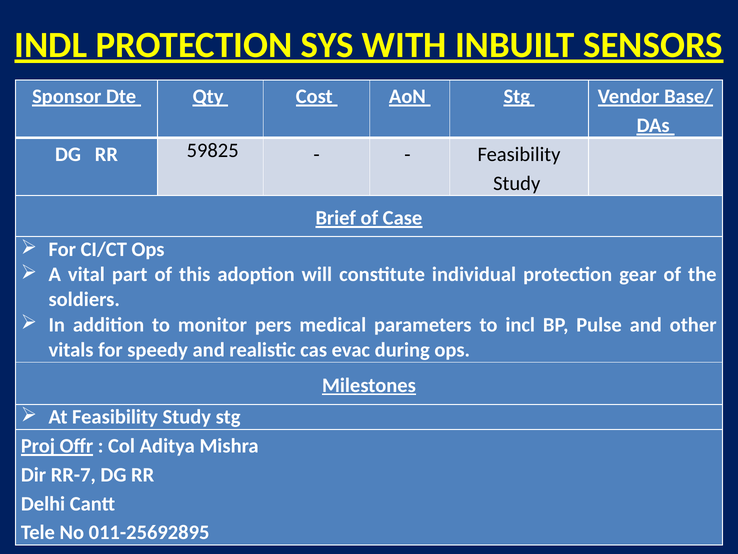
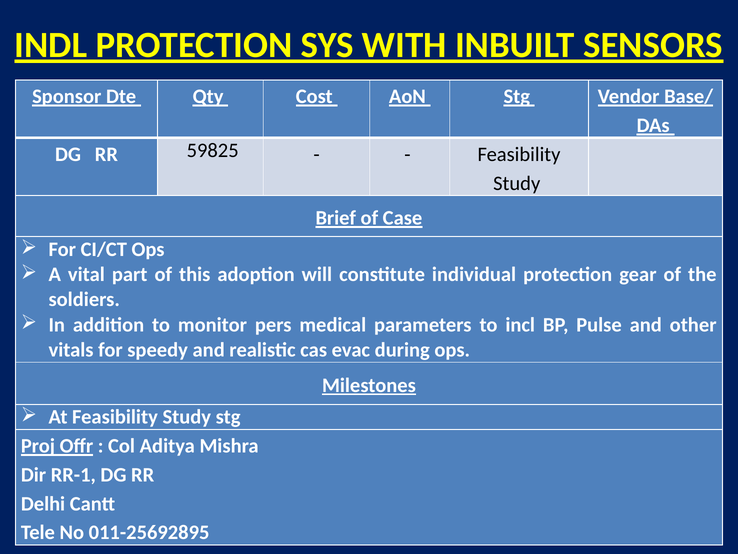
RR-7: RR-7 -> RR-1
